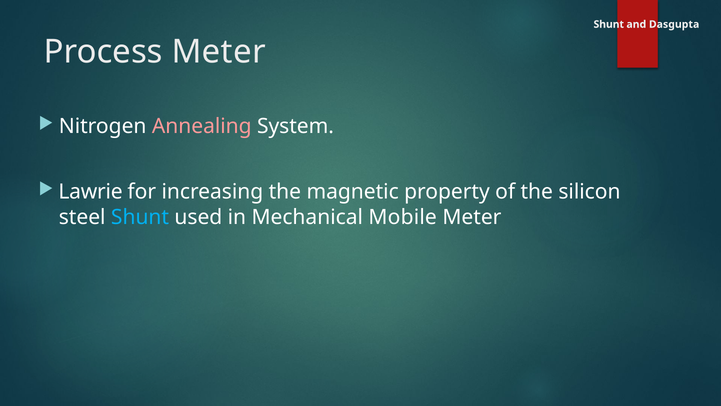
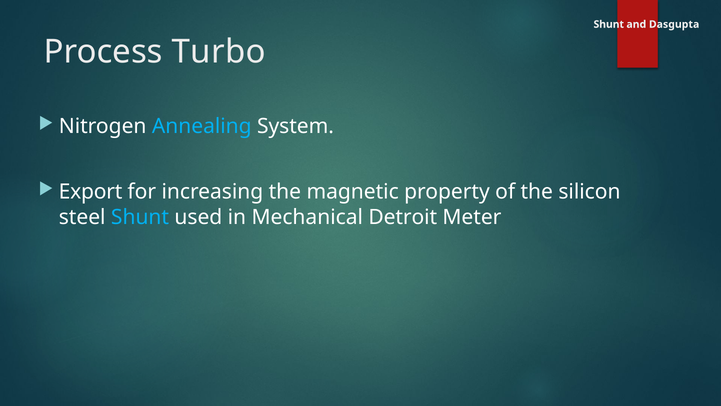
Process Meter: Meter -> Turbo
Annealing colour: pink -> light blue
Lawrie: Lawrie -> Export
Mobile: Mobile -> Detroit
